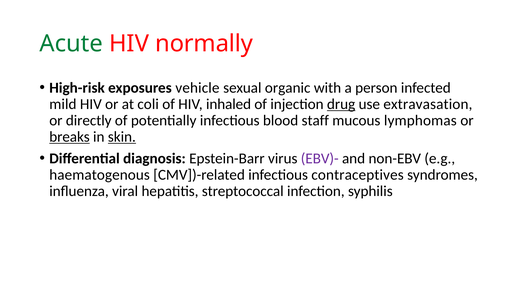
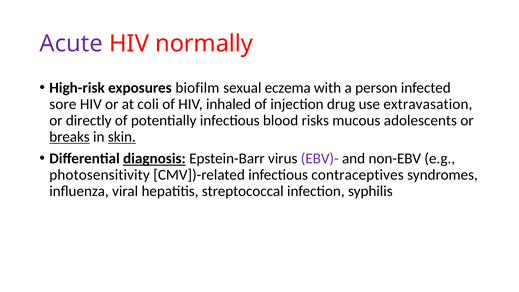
Acute colour: green -> purple
vehicle: vehicle -> biofilm
organic: organic -> eczema
mild: mild -> sore
drug underline: present -> none
staff: staff -> risks
lymphomas: lymphomas -> adolescents
diagnosis underline: none -> present
haematogenous: haematogenous -> photosensitivity
